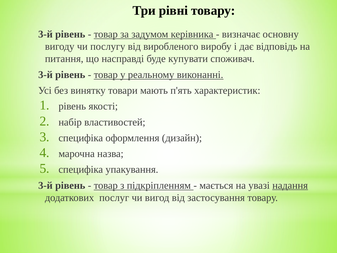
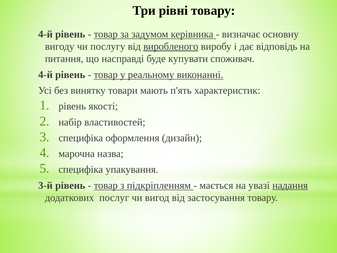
3-й at (45, 34): 3-й -> 4-й
виробленого underline: none -> present
3-й at (45, 75): 3-й -> 4-й
